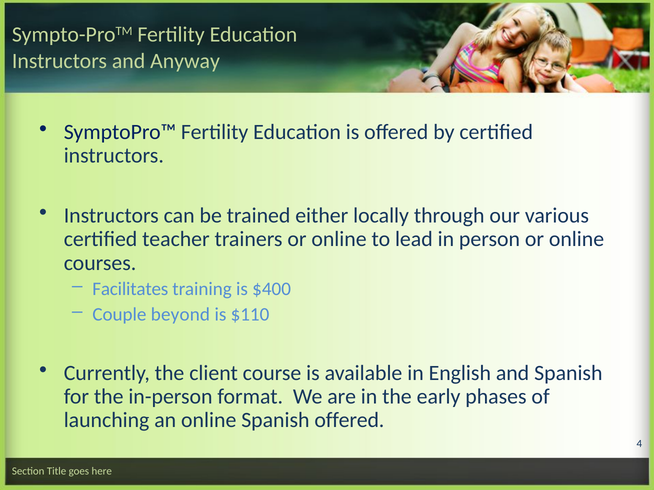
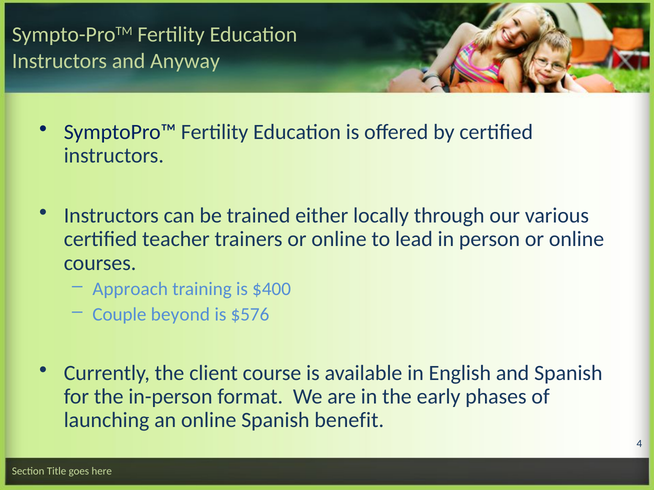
Facilitates: Facilitates -> Approach
$110: $110 -> $576
Spanish offered: offered -> benefit
